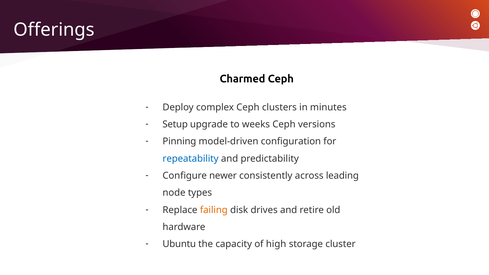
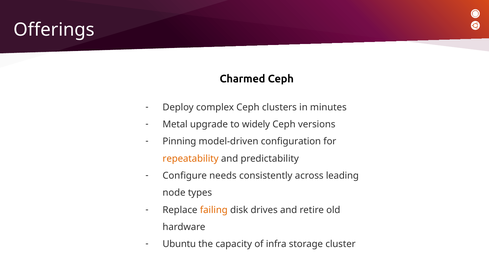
Setup: Setup -> Metal
weeks: weeks -> widely
repeatability colour: blue -> orange
newer: newer -> needs
high: high -> infra
